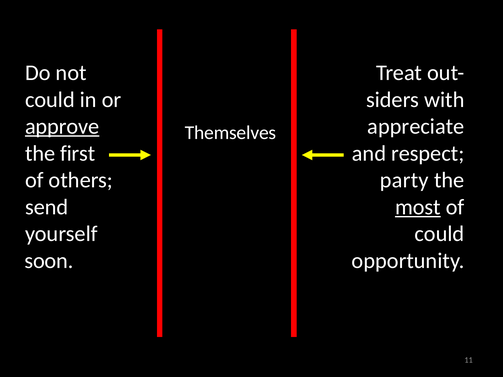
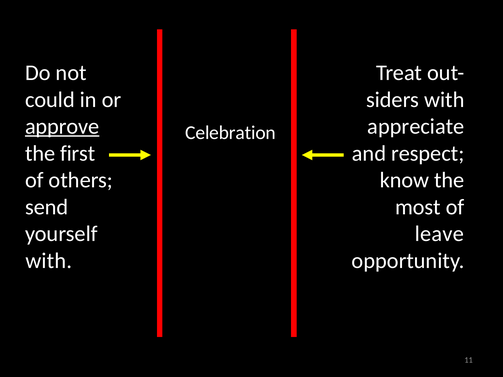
Themselves: Themselves -> Celebration
party: party -> know
most underline: present -> none
could at (439, 234): could -> leave
soon at (49, 261): soon -> with
